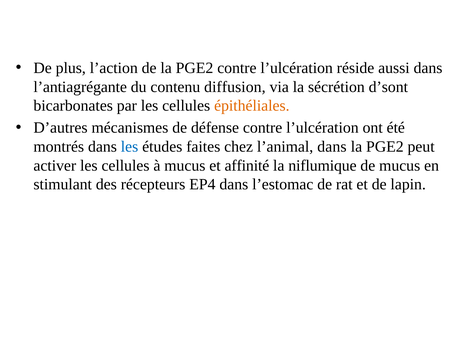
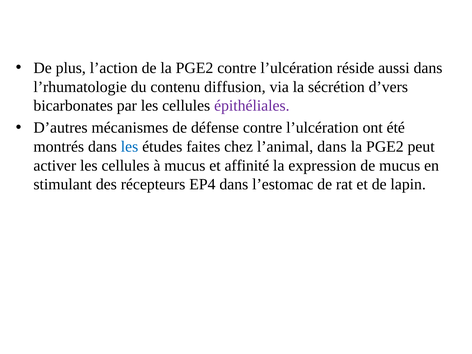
l’antiagrégante: l’antiagrégante -> l’rhumatologie
d’sont: d’sont -> d’vers
épithéliales colour: orange -> purple
niflumique: niflumique -> expression
